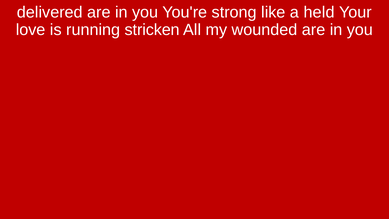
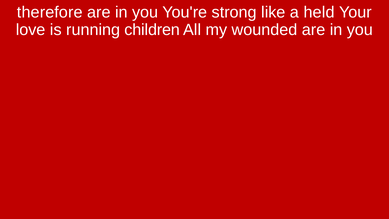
delivered: delivered -> therefore
stricken: stricken -> children
